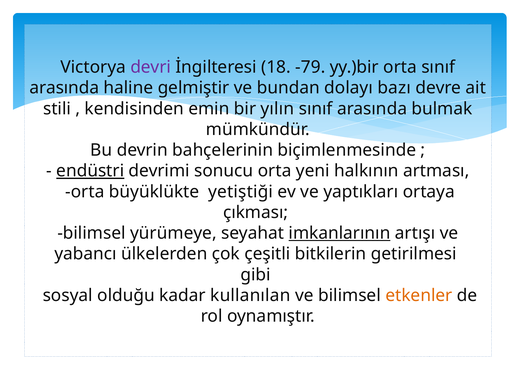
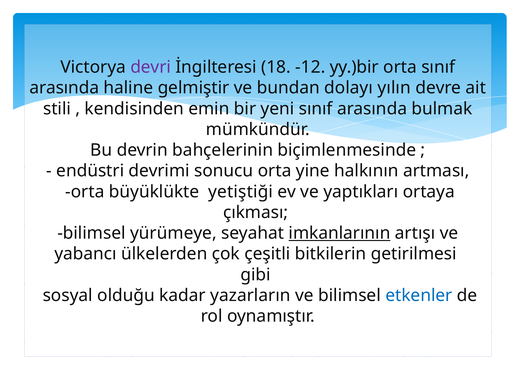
-79: -79 -> -12
bazı: bazı -> yılın
yılın: yılın -> yeni
endüstri underline: present -> none
yeni: yeni -> yine
kullanılan: kullanılan -> yazarların
etkenler colour: orange -> blue
